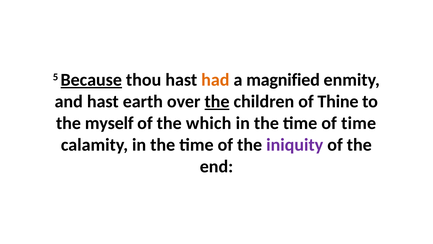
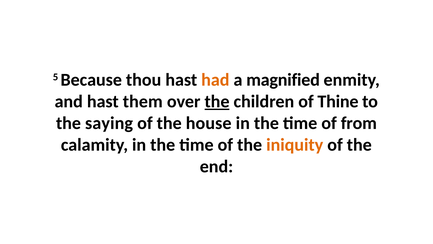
Because underline: present -> none
earth: earth -> them
myself: myself -> saying
which: which -> house
of time: time -> from
iniquity colour: purple -> orange
